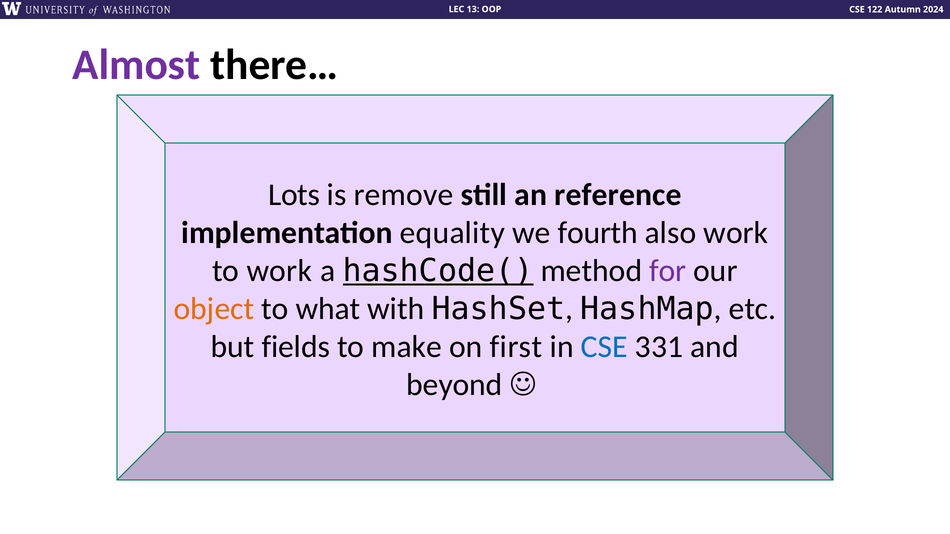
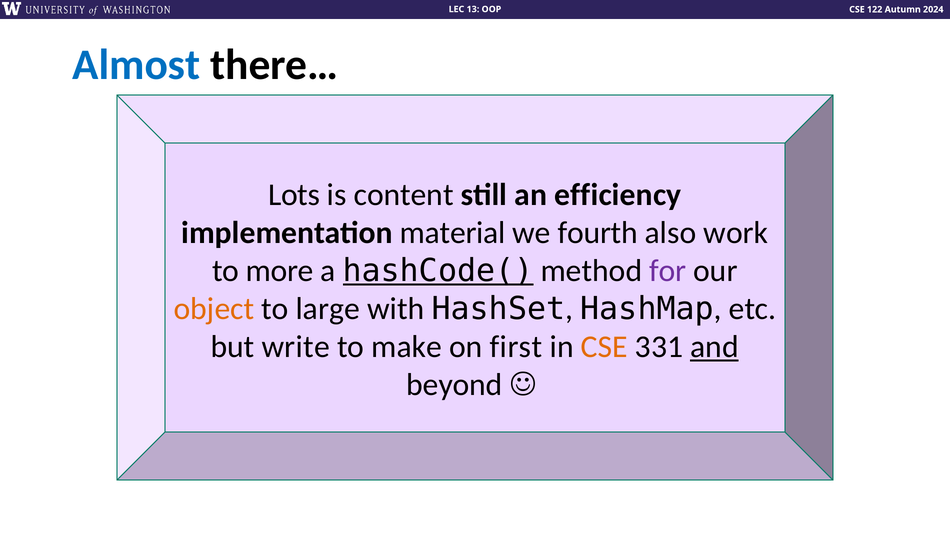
Almost colour: purple -> blue
remove: remove -> content
reference: reference -> efficiency
equality: equality -> material
to work: work -> more
what: what -> large
fields: fields -> write
CSE at (604, 347) colour: blue -> orange
and underline: none -> present
